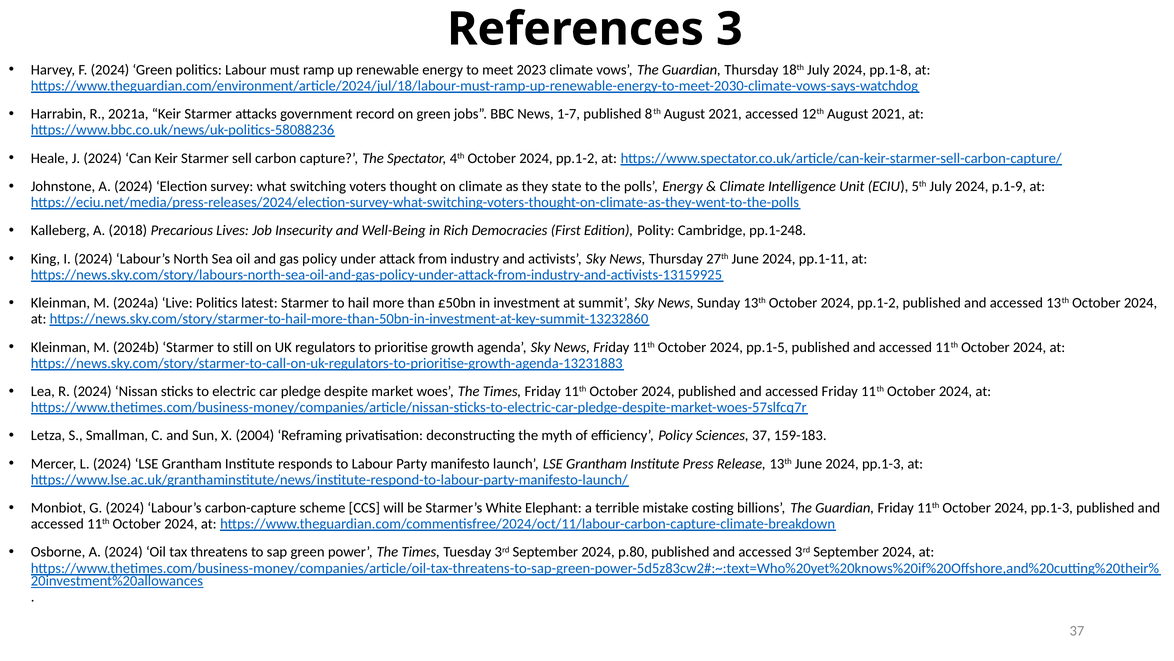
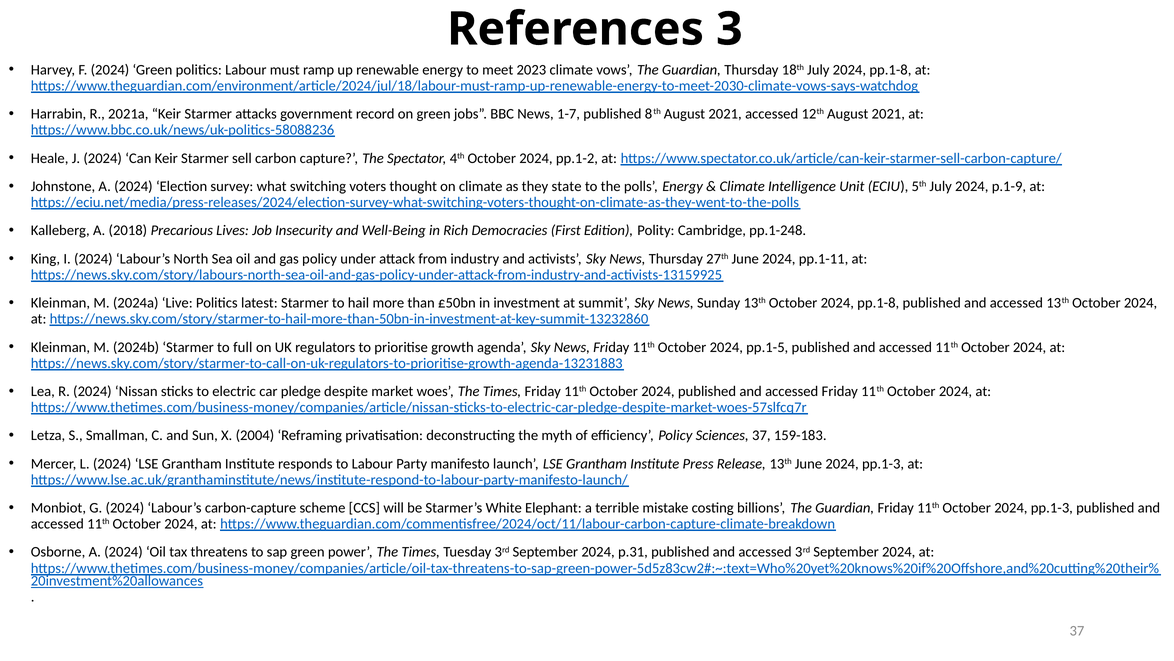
13th October 2024 pp.1-2: pp.1-2 -> pp.1-8
still: still -> full
p.80: p.80 -> p.31
